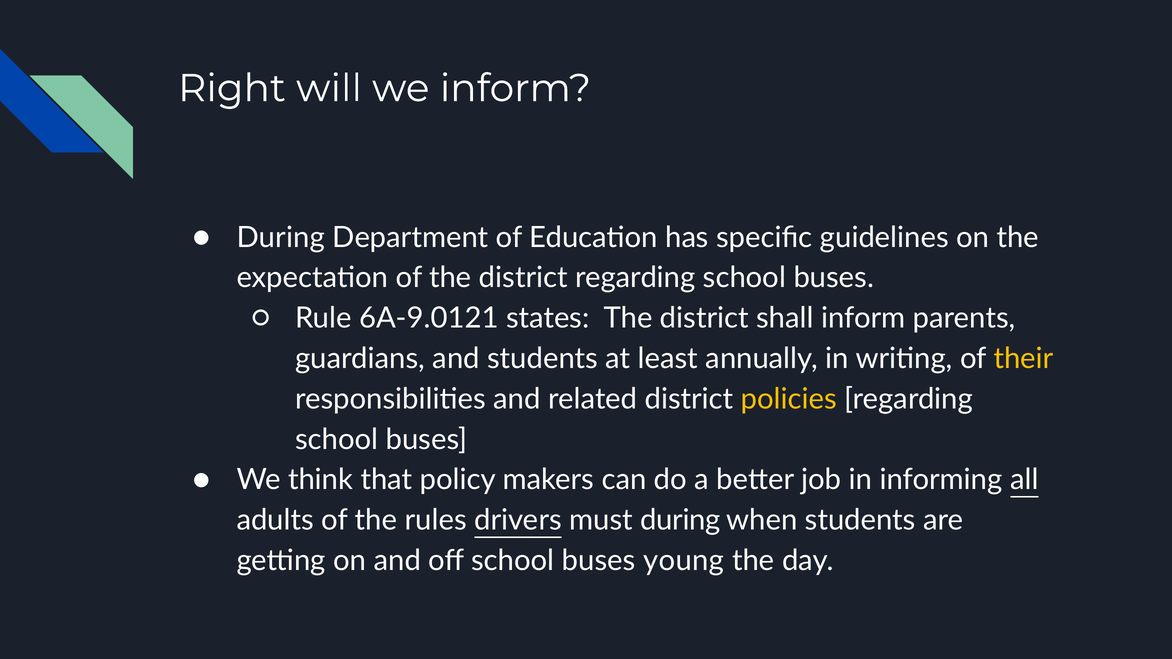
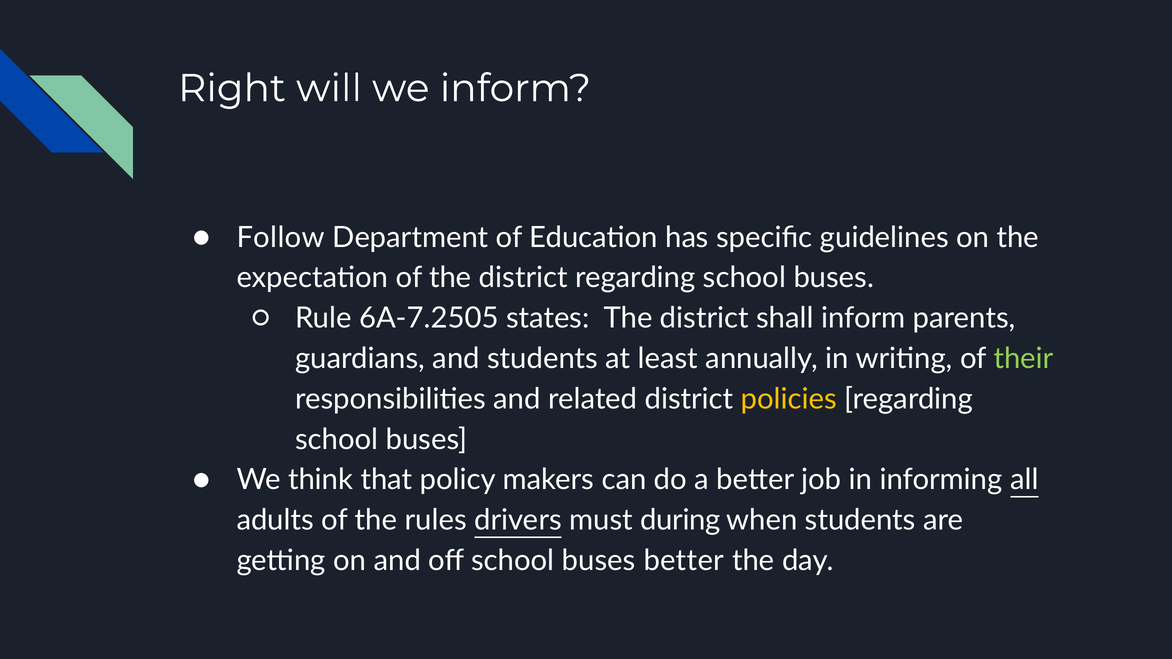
During at (281, 238): During -> Follow
6A-9.0121: 6A-9.0121 -> 6A-7.2505
their colour: yellow -> light green
buses young: young -> better
